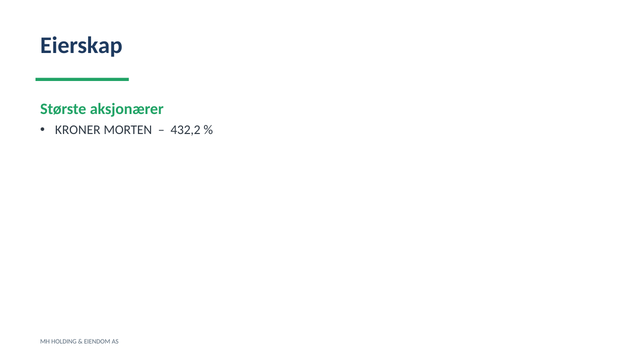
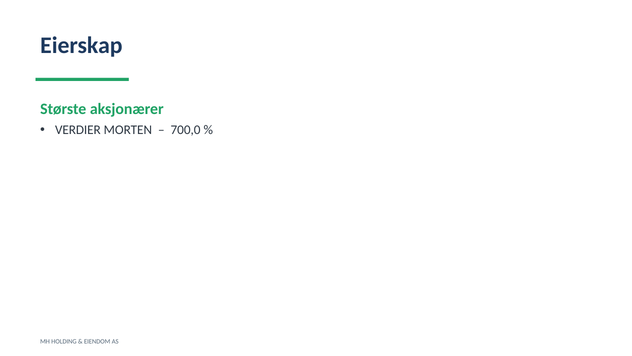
KRONER: KRONER -> VERDIER
432,2: 432,2 -> 700,0
